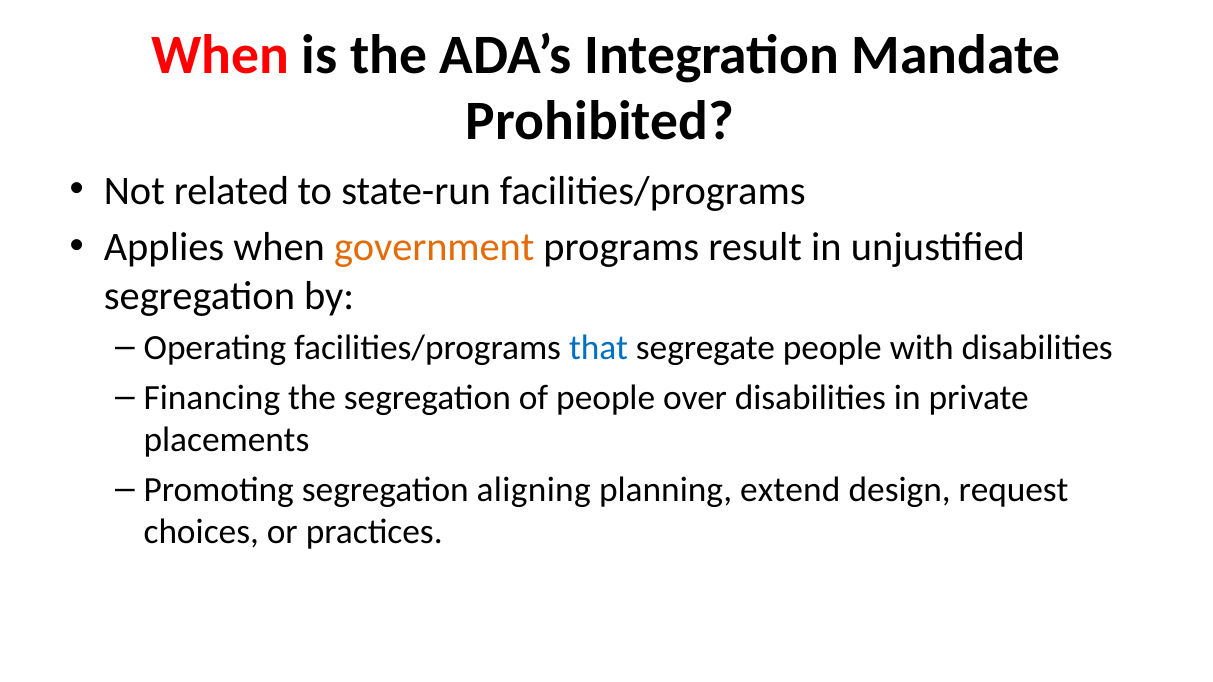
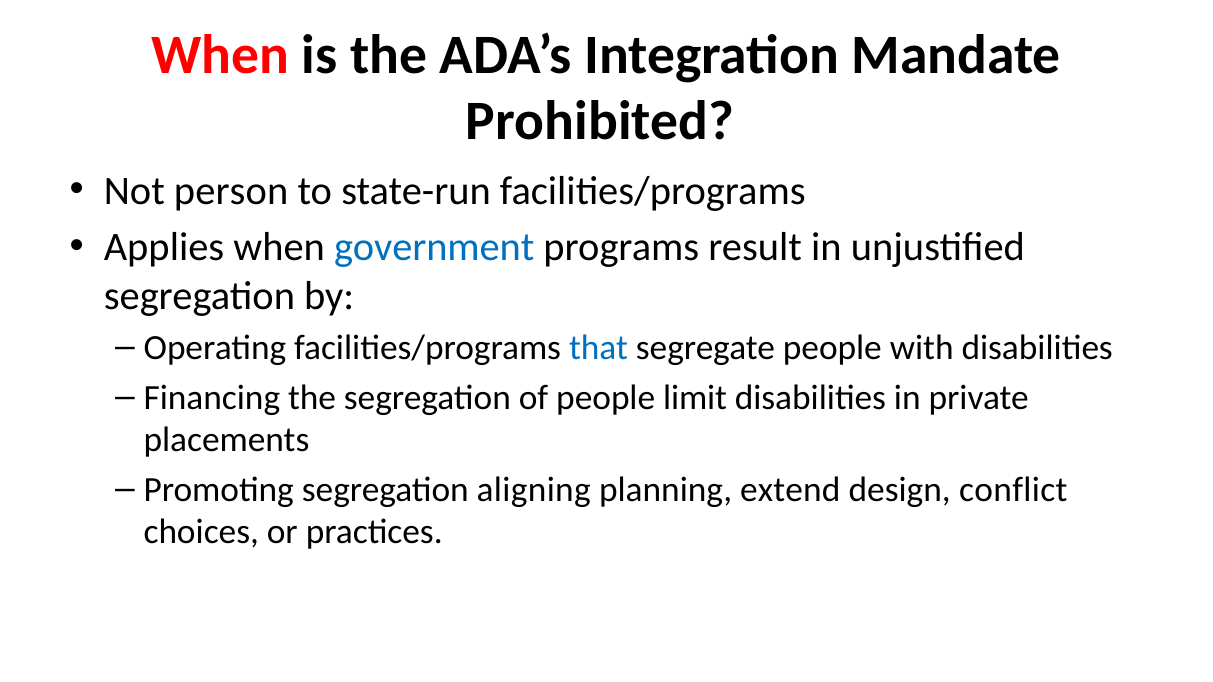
related: related -> person
government colour: orange -> blue
over: over -> limit
request: request -> conflict
